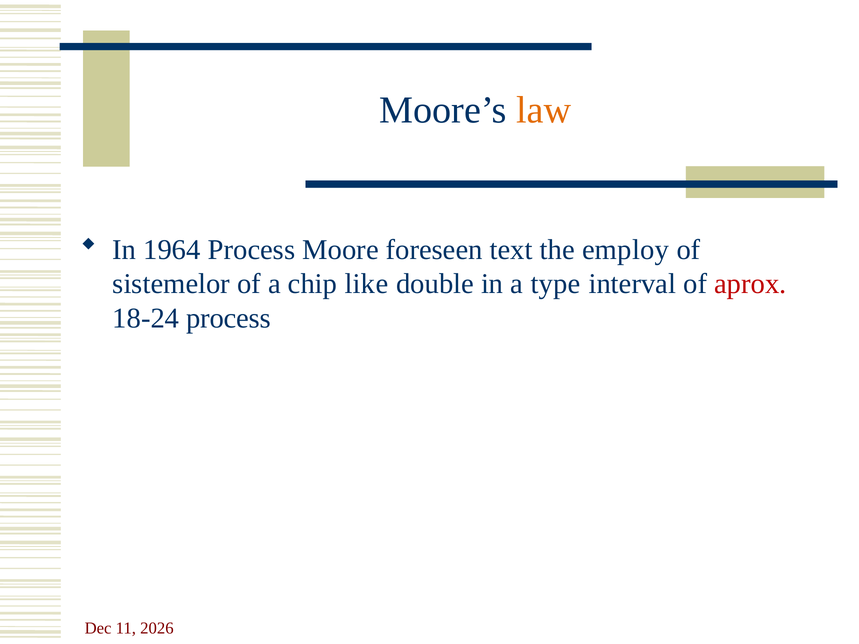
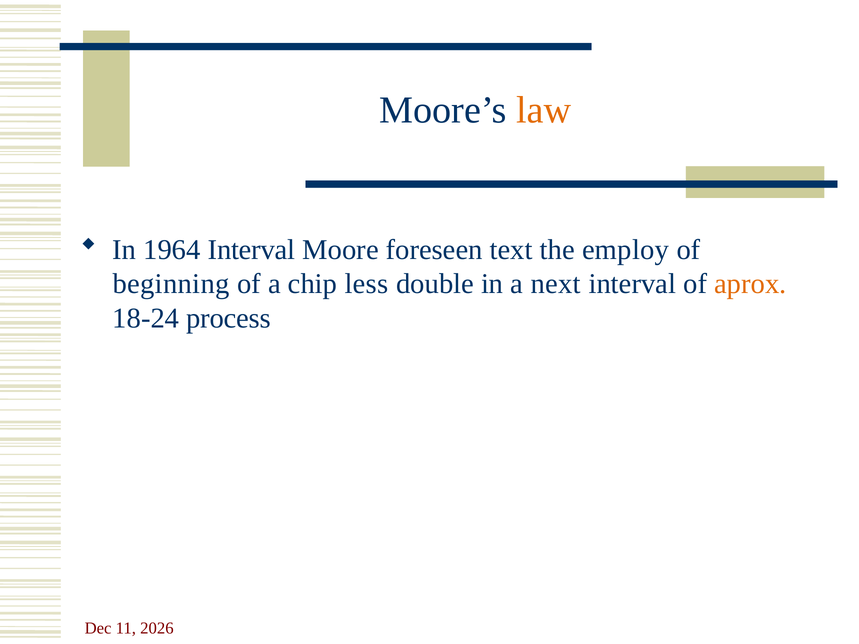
1964 Process: Process -> Interval
sistemelor: sistemelor -> beginning
like: like -> less
type: type -> next
aprox colour: red -> orange
